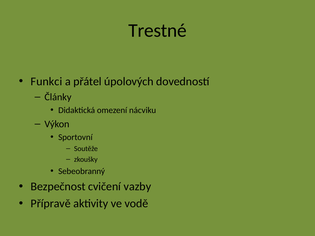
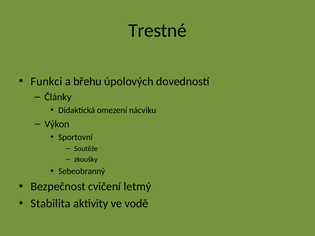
přátel: přátel -> břehu
vazby: vazby -> letmý
Přípravě: Přípravě -> Stabilita
